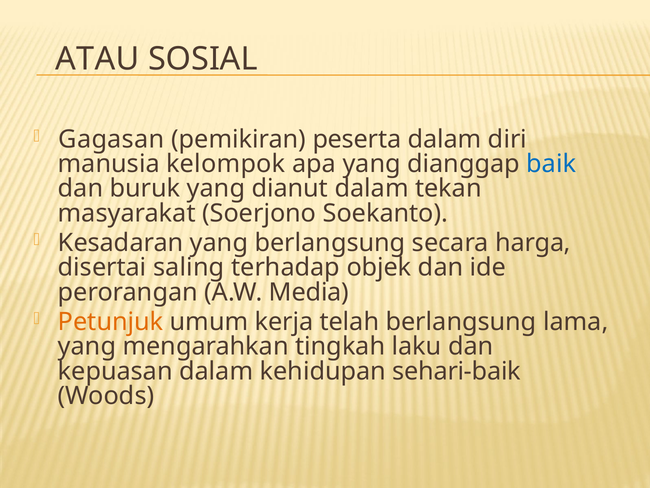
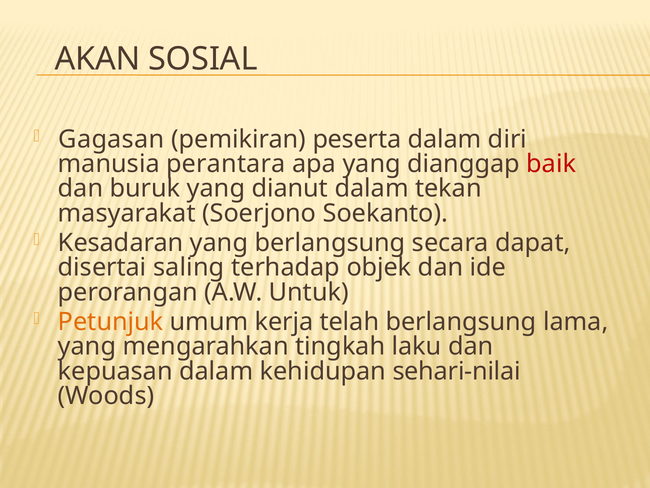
ATAU: ATAU -> AKAN
kelompok: kelompok -> perantara
baik colour: blue -> red
harga: harga -> dapat
Media: Media -> Untuk
sehari-baik: sehari-baik -> sehari-nilai
